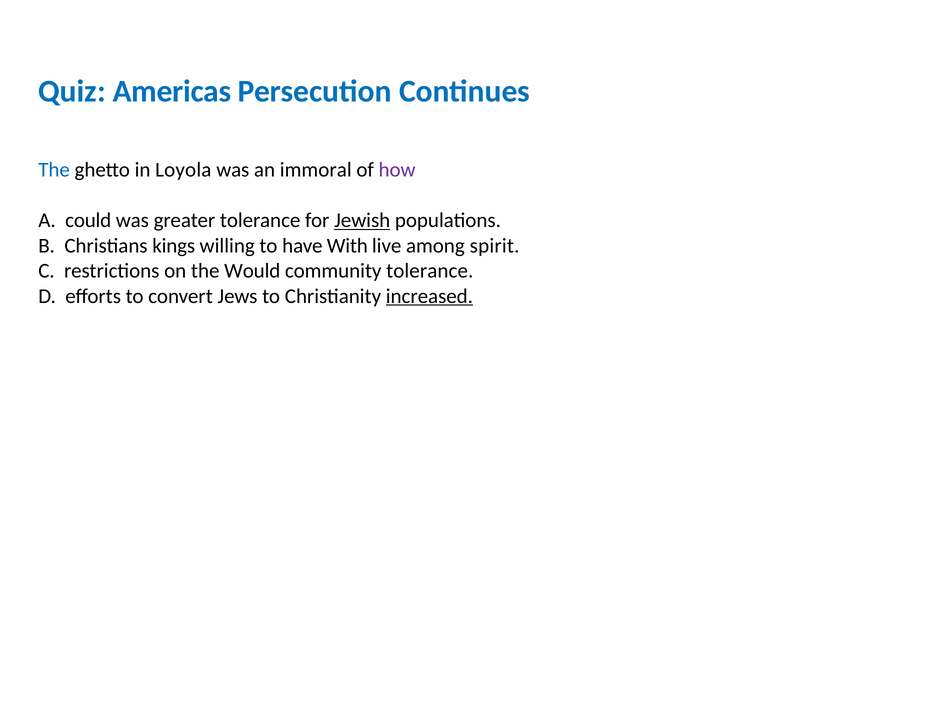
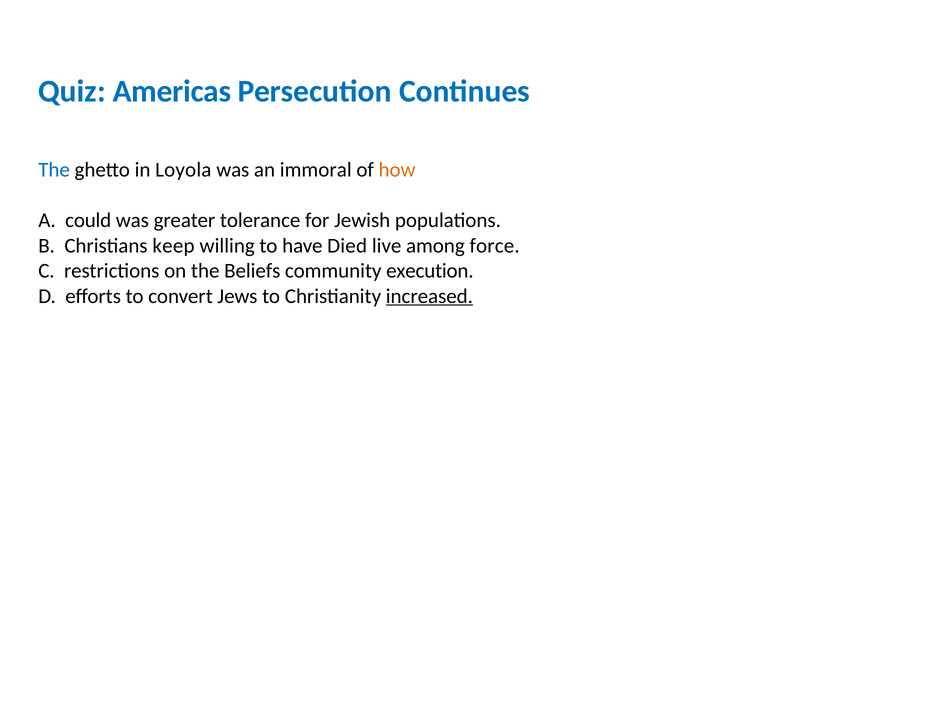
how colour: purple -> orange
Jewish underline: present -> none
kings: kings -> keep
With: With -> Died
spirit: spirit -> force
Would: Would -> Beliefs
community tolerance: tolerance -> execution
